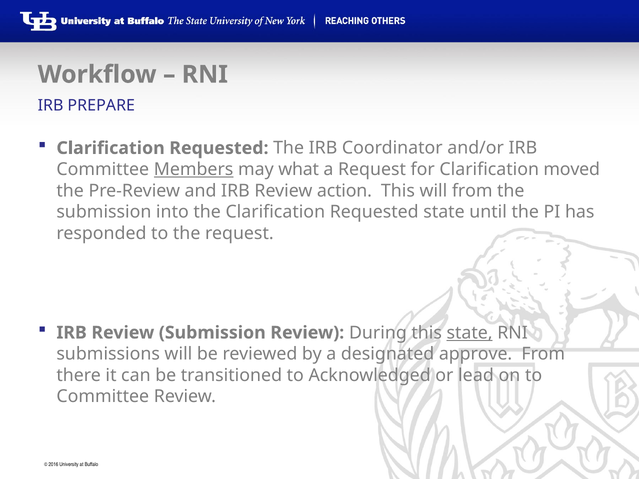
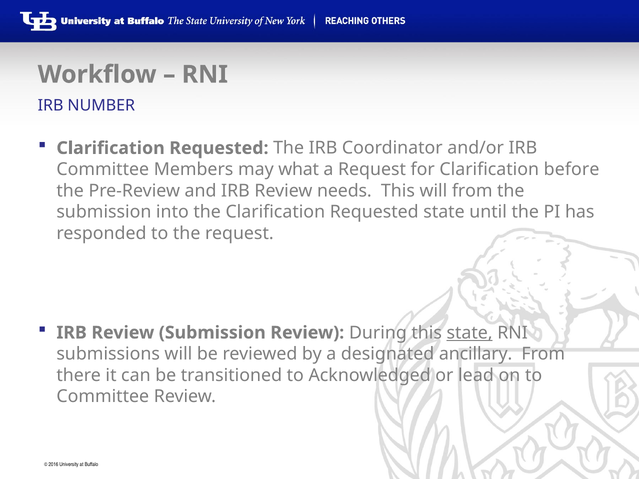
PREPARE: PREPARE -> NUMBER
Members underline: present -> none
moved: moved -> before
action: action -> needs
approve: approve -> ancillary
